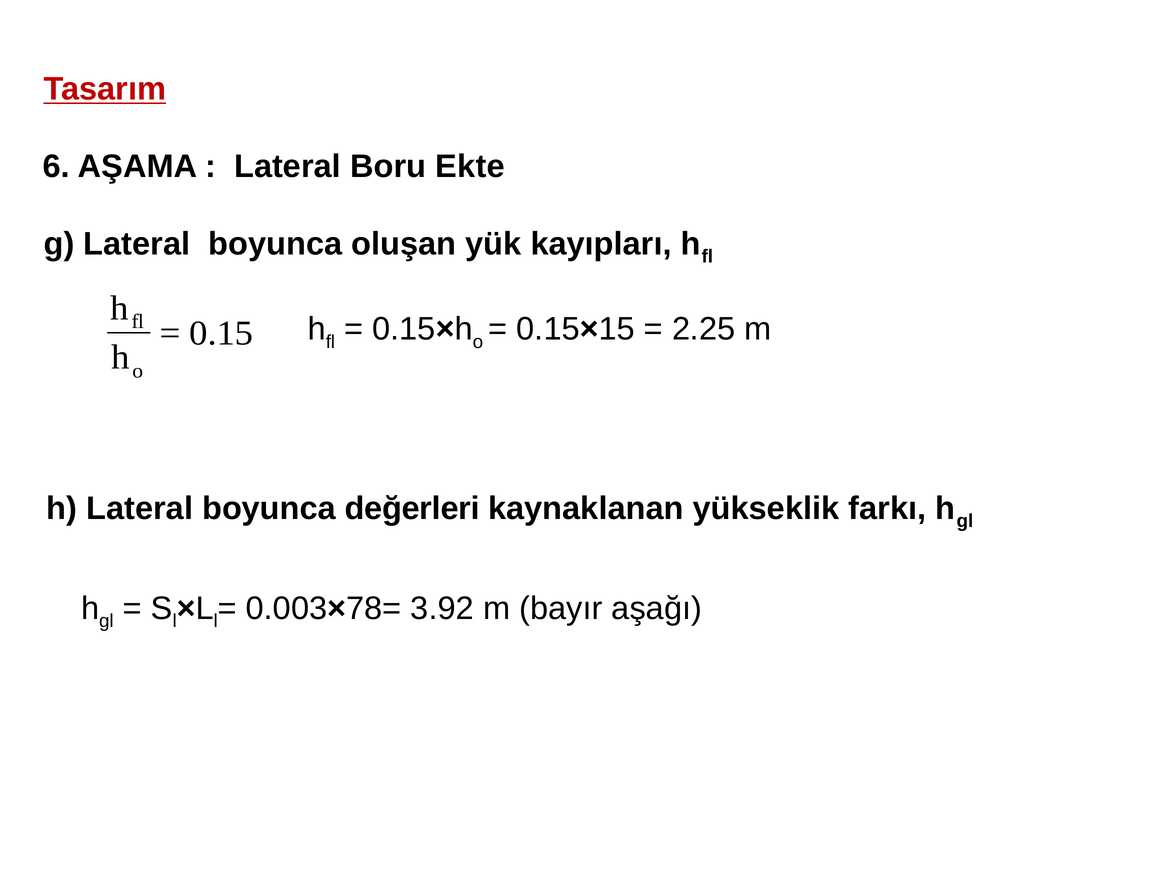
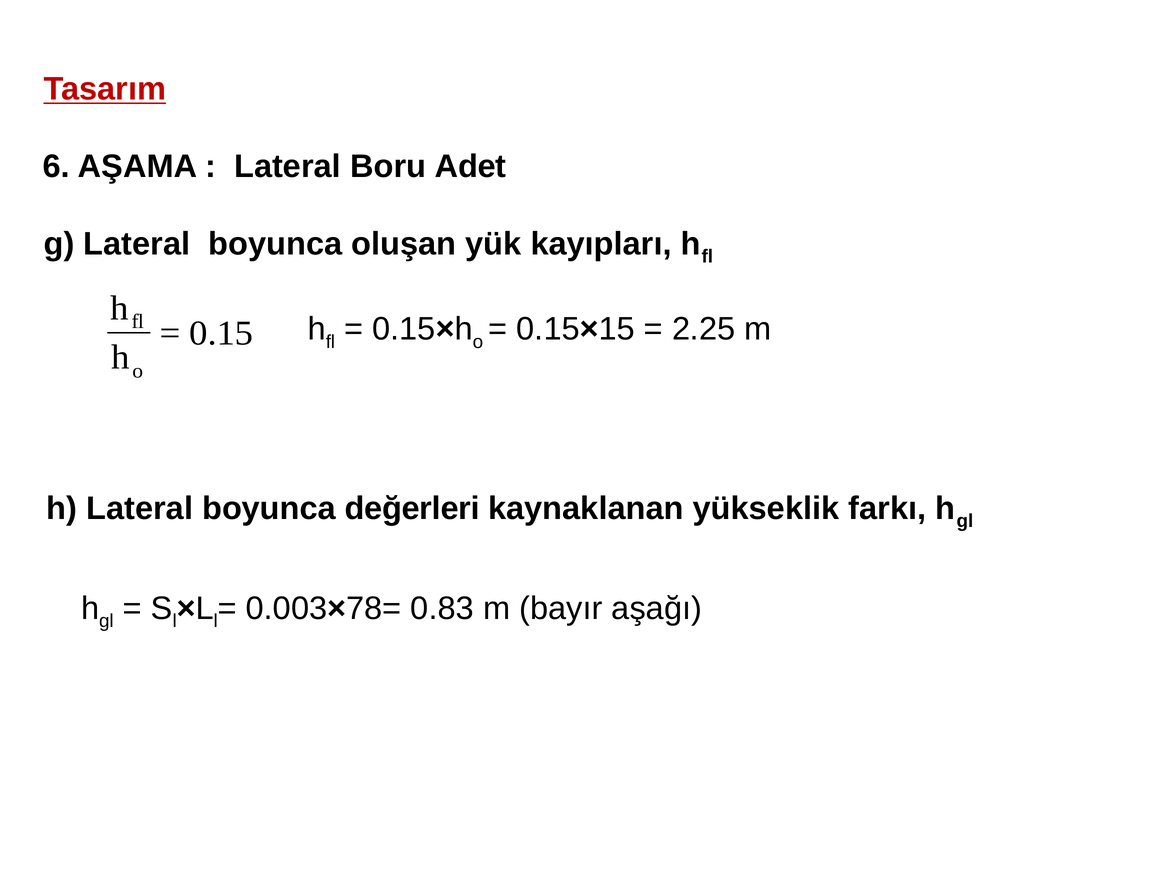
Ekte: Ekte -> Adet
3.92: 3.92 -> 0.83
